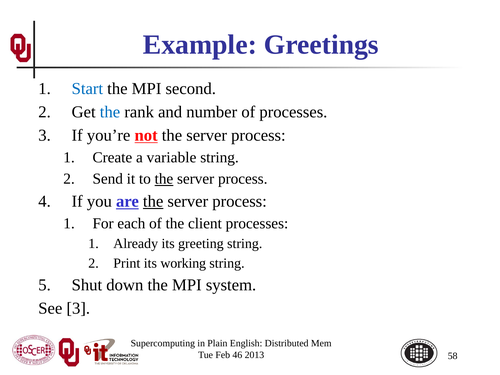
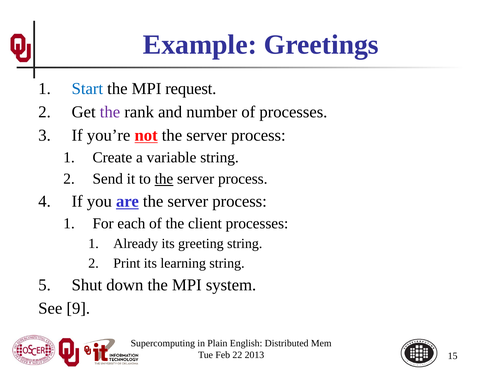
second: second -> request
the at (110, 112) colour: blue -> purple
the at (153, 201) underline: present -> none
working: working -> learning
See 3: 3 -> 9
46: 46 -> 22
58: 58 -> 15
